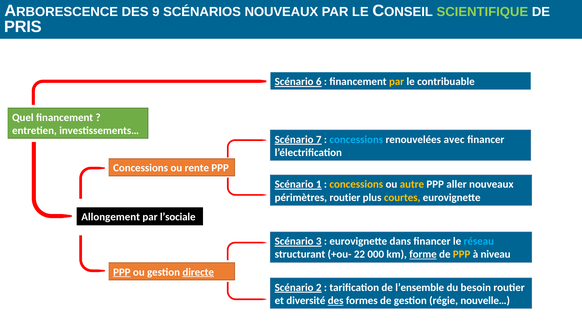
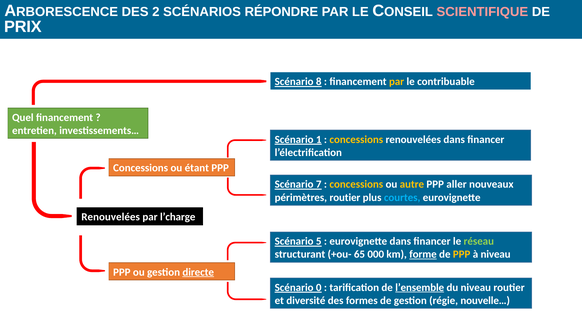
9: 9 -> 2
SCÉNARIOS NOUVEAUX: NOUVEAUX -> RÉPONDRE
SCIENTIFIQUE colour: light green -> pink
PRIS: PRIS -> PRIX
6: 6 -> 8
7: 7 -> 1
concessions at (356, 140) colour: light blue -> yellow
renouvelées avec: avec -> dans
rente: rente -> étant
1: 1 -> 7
courtes colour: yellow -> light blue
Allongement at (111, 217): Allongement -> Renouvelées
l’sociale: l’sociale -> l’charge
3: 3 -> 5
réseau colour: light blue -> light green
22: 22 -> 65
PPP at (122, 272) underline: present -> none
2: 2 -> 0
l’ensemble underline: none -> present
du besoin: besoin -> niveau
des at (336, 301) underline: present -> none
